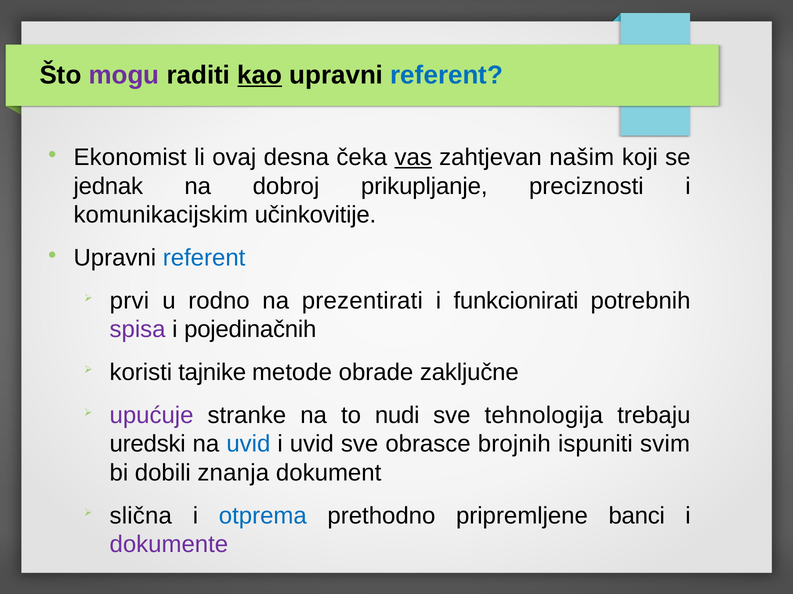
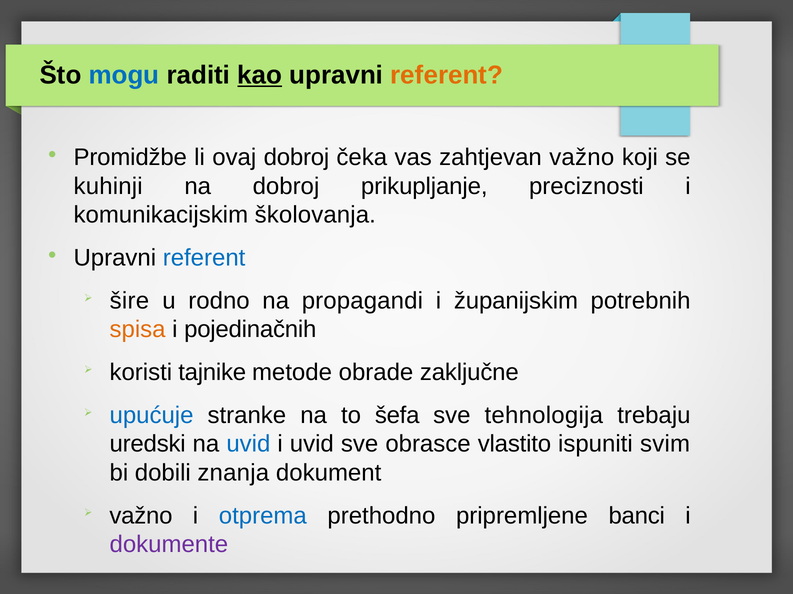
mogu colour: purple -> blue
referent at (447, 75) colour: blue -> orange
Ekonomist: Ekonomist -> Promidžbe
ovaj desna: desna -> dobroj
vas underline: present -> none
zahtjevan našim: našim -> važno
jednak: jednak -> kuhinji
učinkovitije: učinkovitije -> školovanja
prvi: prvi -> šire
prezentirati: prezentirati -> propagandi
funkcionirati: funkcionirati -> županijskim
spisa colour: purple -> orange
upućuje colour: purple -> blue
nudi: nudi -> šefa
brojnih: brojnih -> vlastito
slična at (141, 516): slična -> važno
